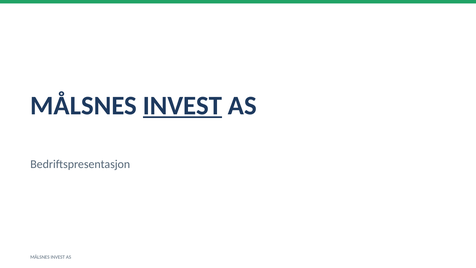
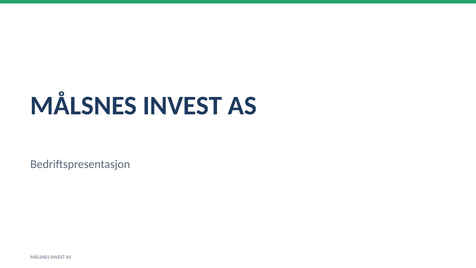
INVEST at (182, 106) underline: present -> none
